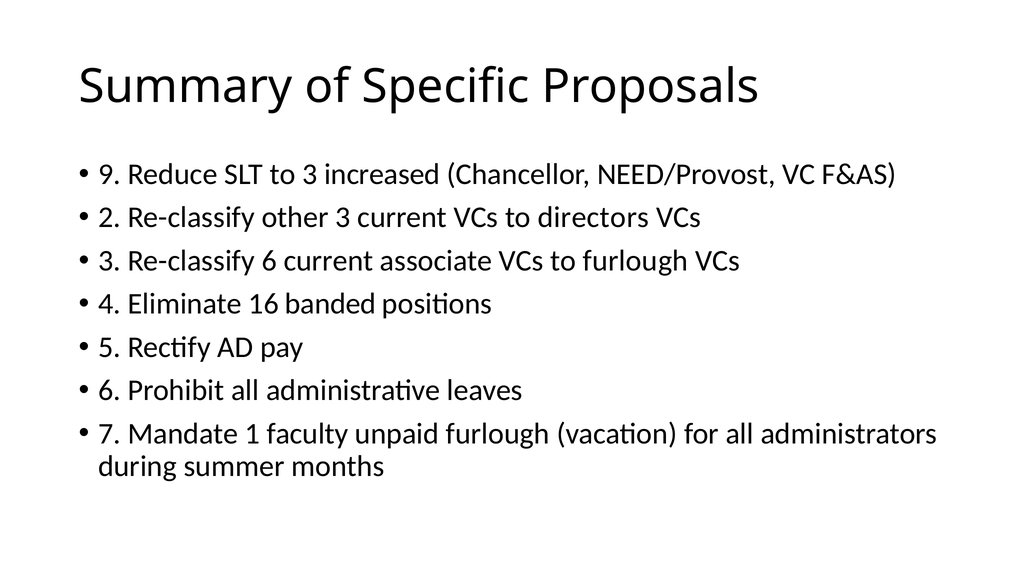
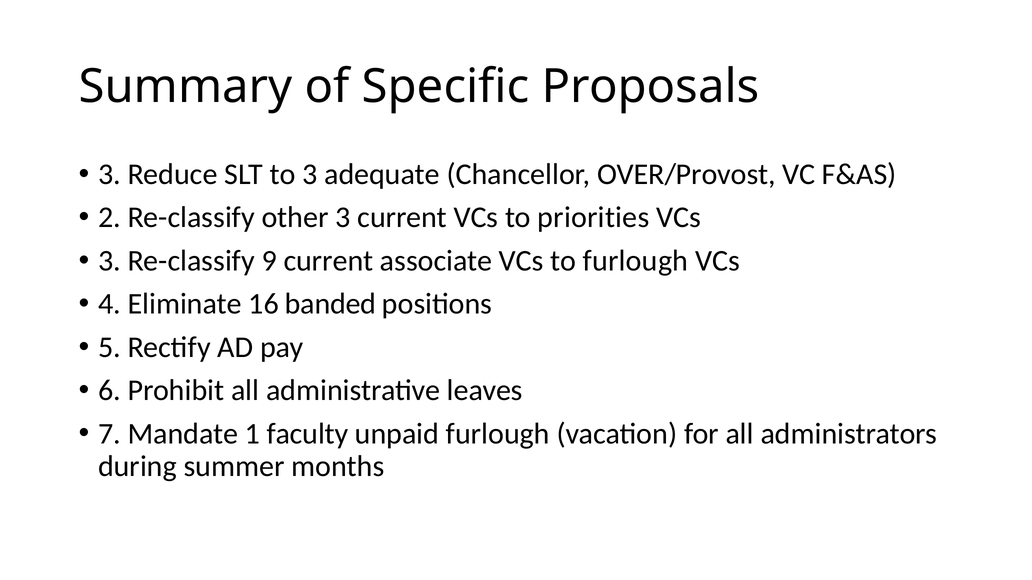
9 at (109, 174): 9 -> 3
increased: increased -> adequate
NEED/Provost: NEED/Provost -> OVER/Provost
directors: directors -> priorities
Re-classify 6: 6 -> 9
